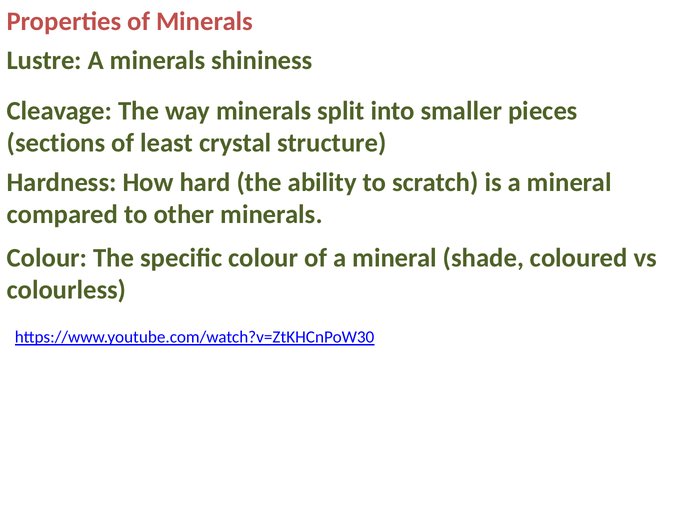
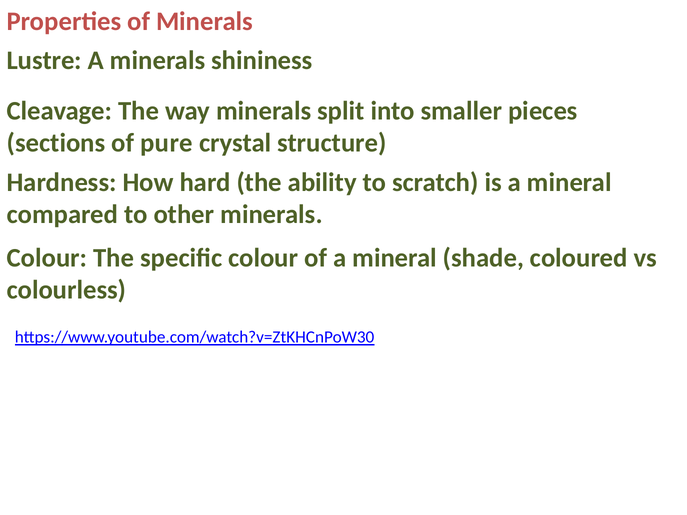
least: least -> pure
